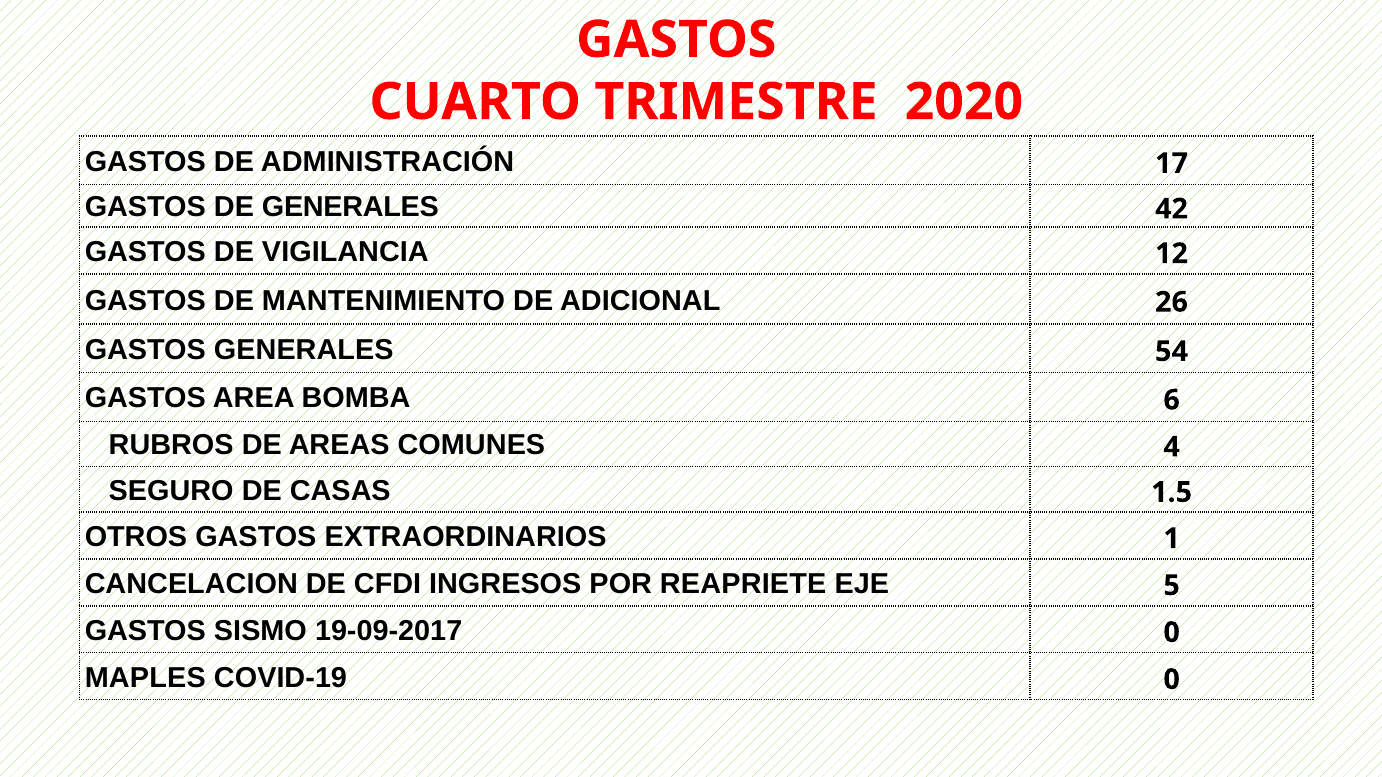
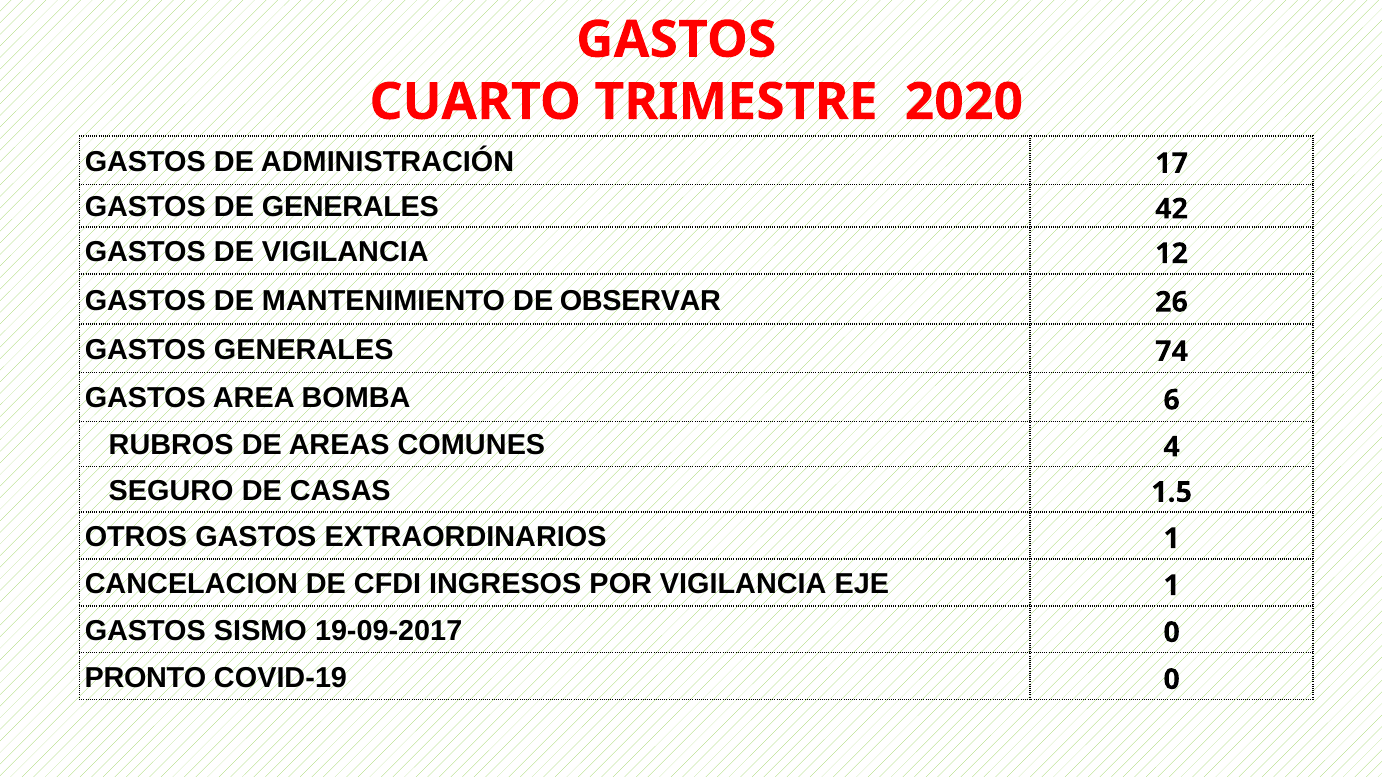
ADICIONAL: ADICIONAL -> OBSERVAR
54: 54 -> 74
POR REAPRIETE: REAPRIETE -> VIGILANCIA
EJE 5: 5 -> 1
MAPLES: MAPLES -> PRONTO
